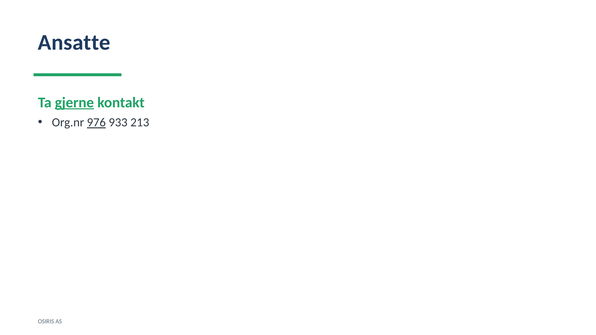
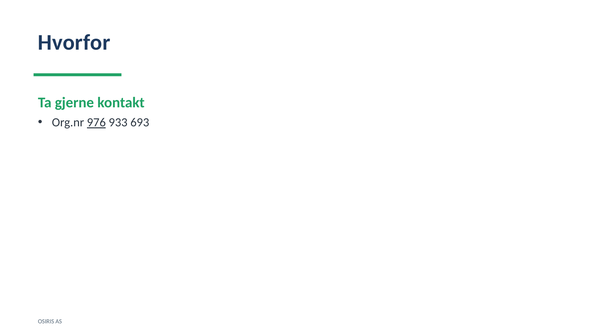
Ansatte: Ansatte -> Hvorfor
gjerne underline: present -> none
213: 213 -> 693
